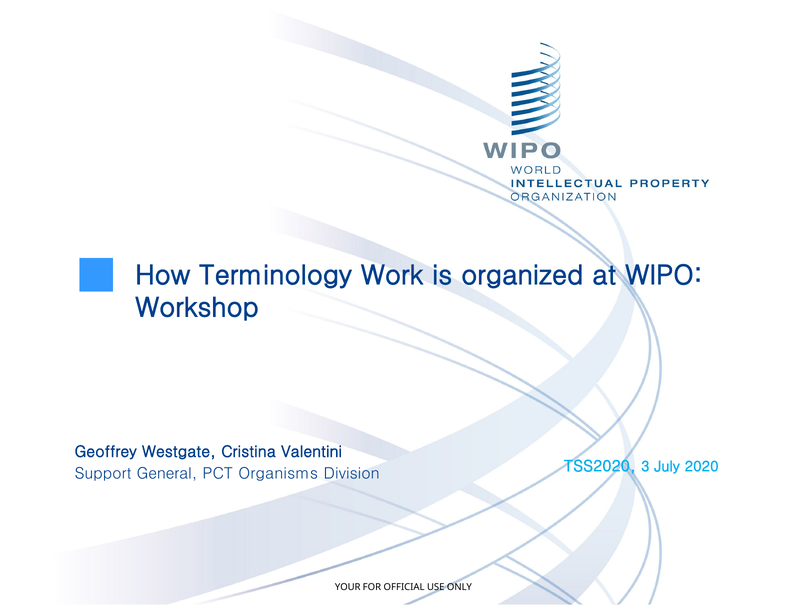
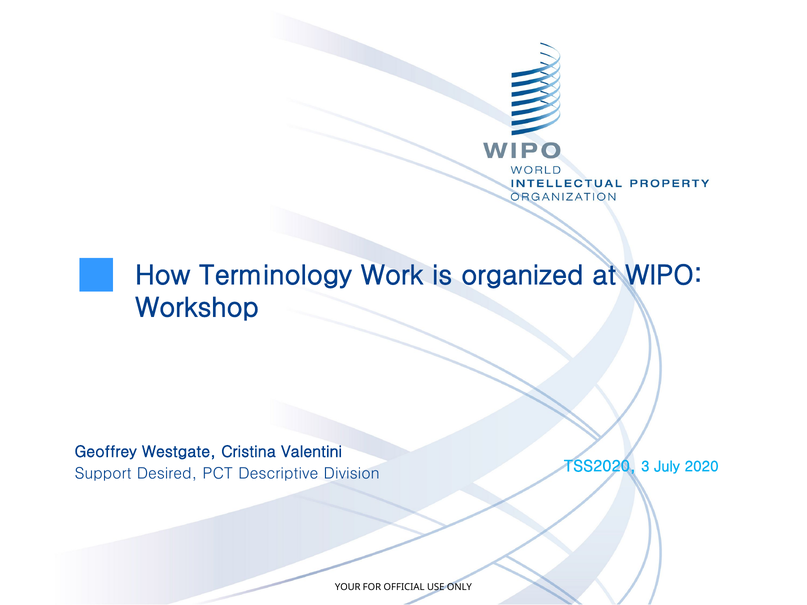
General: General -> Desired
Organisms: Organisms -> Descriptive
